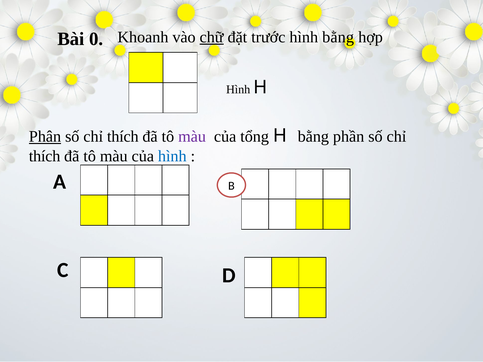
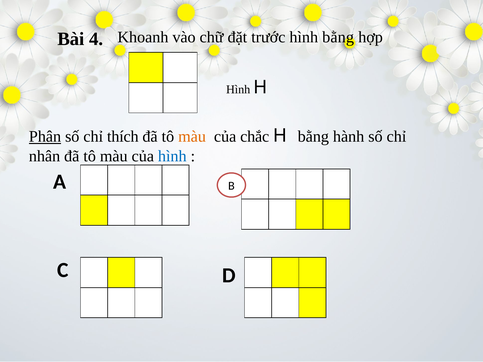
0: 0 -> 4
chữ underline: present -> none
màu at (192, 137) colour: purple -> orange
tổng: tổng -> chắc
phần: phần -> hành
thích at (45, 156): thích -> nhân
